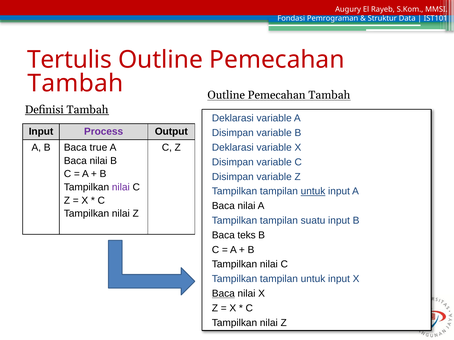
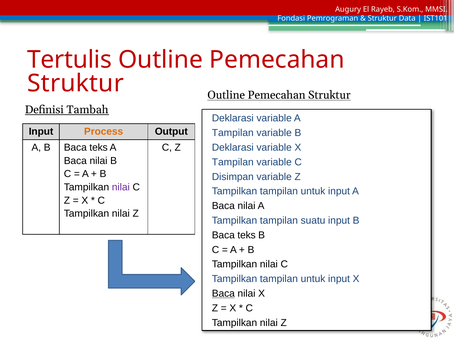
Tambah at (76, 84): Tambah -> Struktur
Tambah at (329, 95): Tambah -> Struktur
Process colour: purple -> orange
Disimpan at (233, 133): Disimpan -> Tampilan
A B Baca true: true -> teks
Disimpan at (233, 162): Disimpan -> Tampilan
untuk at (313, 192) underline: present -> none
